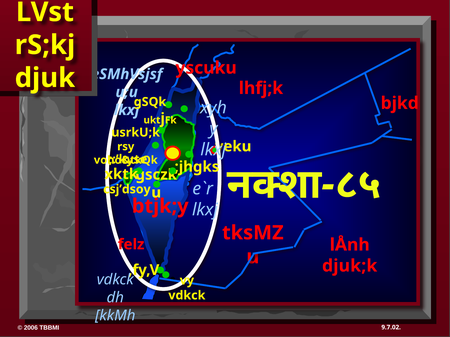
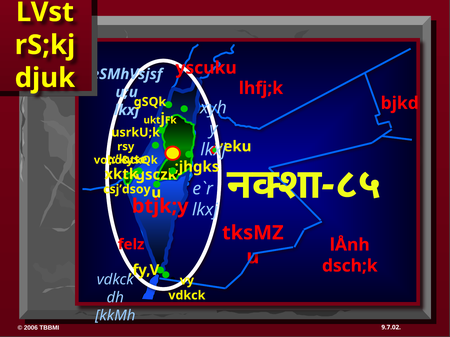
djuk;k: djuk;k -> dsch;k
